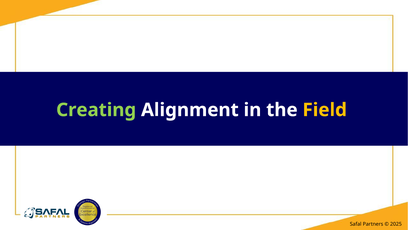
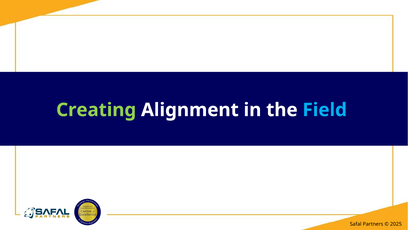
Field colour: yellow -> light blue
